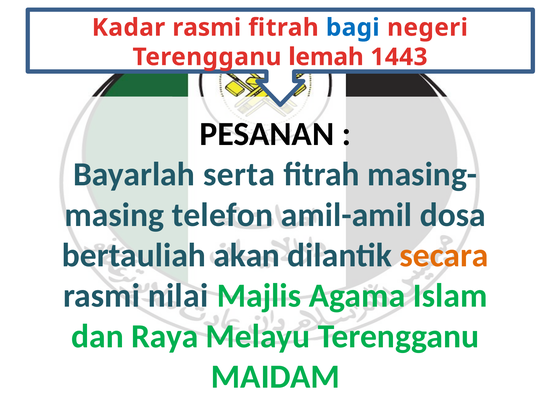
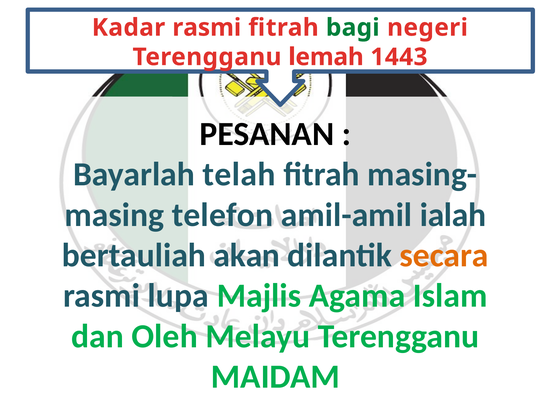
bagi colour: blue -> green
serta: serta -> telah
dosa: dosa -> ialah
nilai: nilai -> lupa
Raya: Raya -> Oleh
